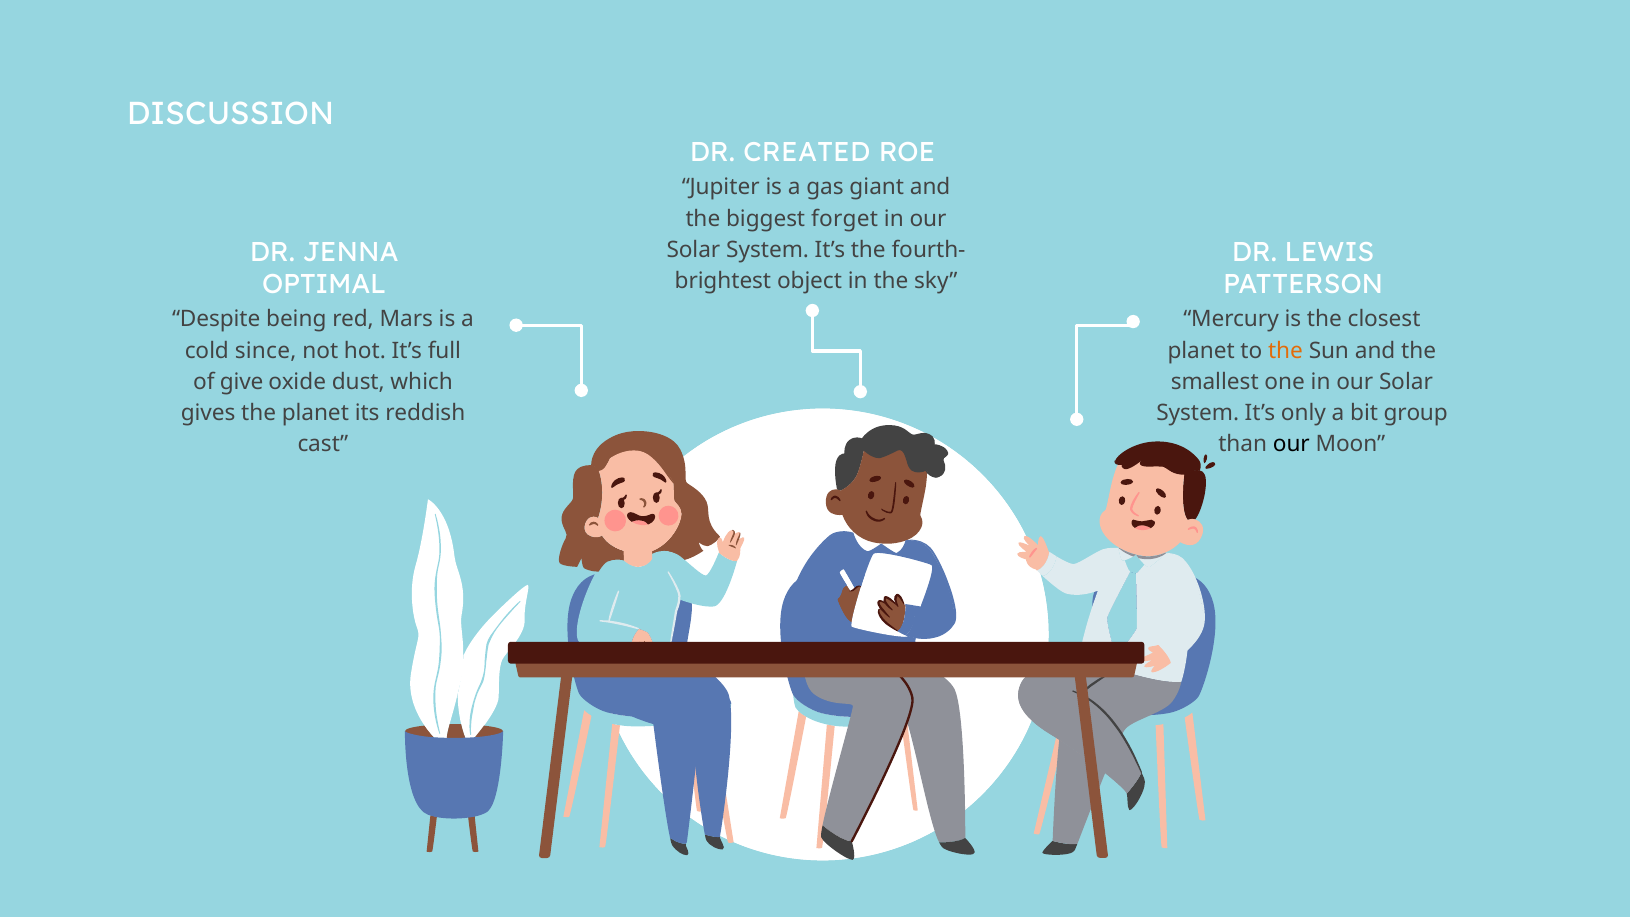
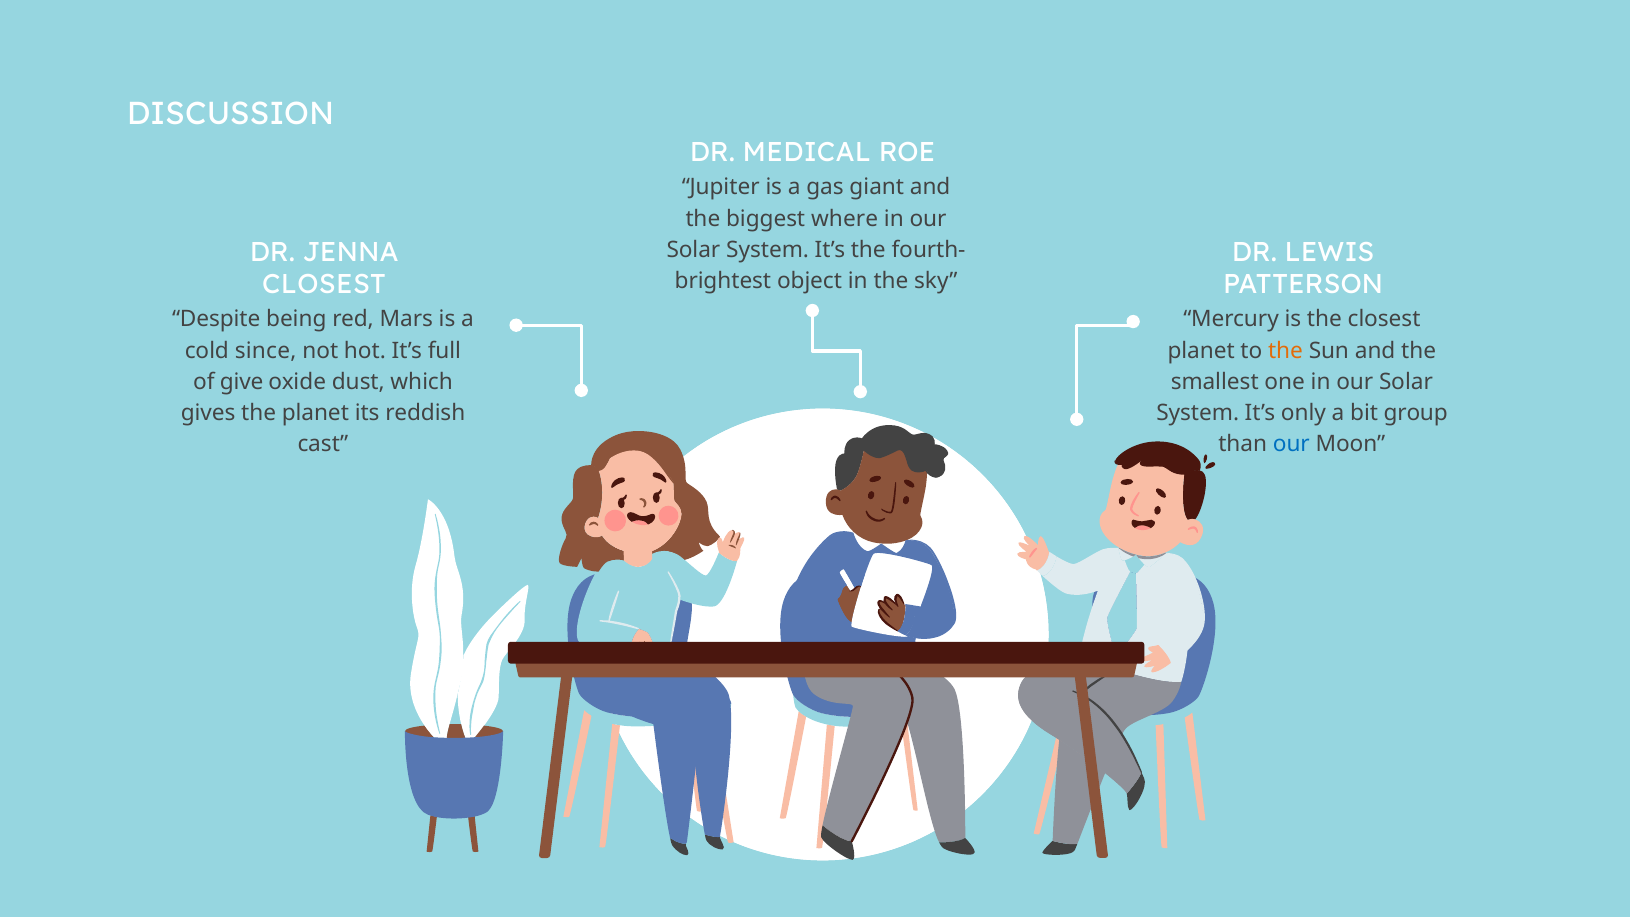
CREATED: CREATED -> MEDICAL
forget: forget -> where
OPTIMAL at (324, 285): OPTIMAL -> CLOSEST
our at (1291, 444) colour: black -> blue
